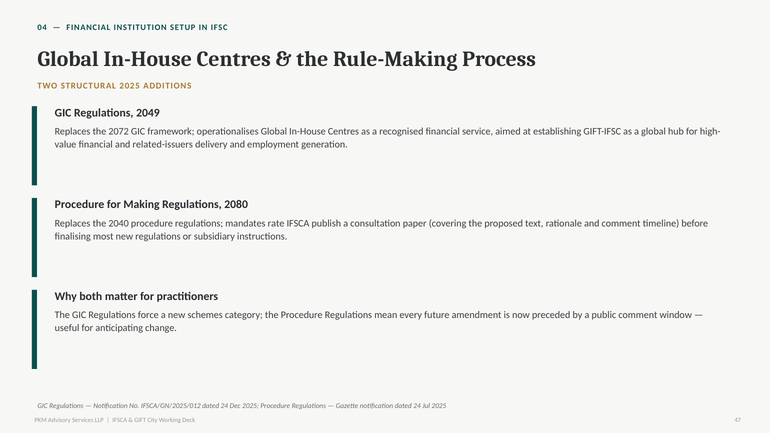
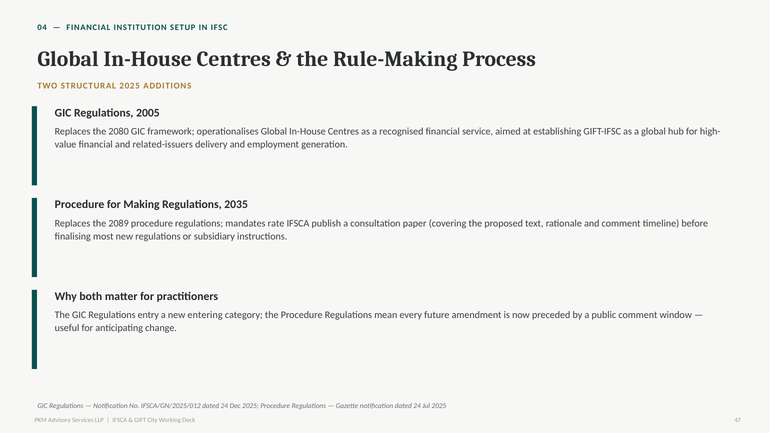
2049: 2049 -> 2005
2072: 2072 -> 2080
2080: 2080 -> 2035
2040: 2040 -> 2089
force: force -> entry
schemes: schemes -> entering
